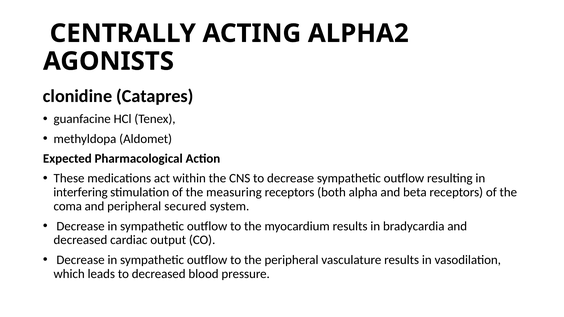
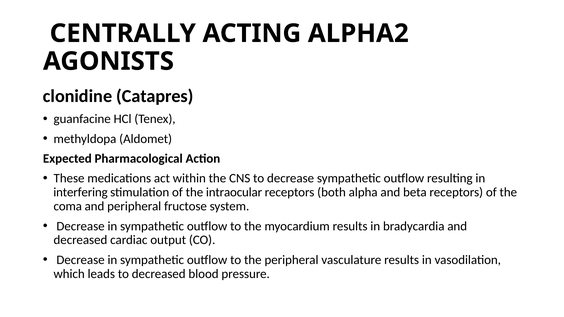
measuring: measuring -> intraocular
secured: secured -> fructose
